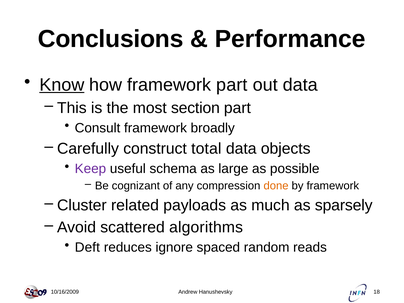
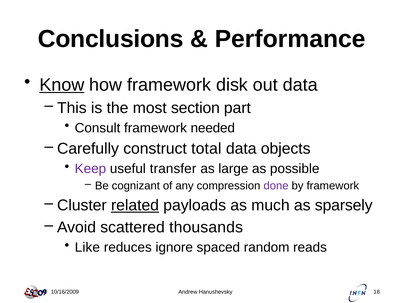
framework part: part -> disk
broadly: broadly -> needed
schema: schema -> transfer
done colour: orange -> purple
related underline: none -> present
algorithms: algorithms -> thousands
Deft: Deft -> Like
